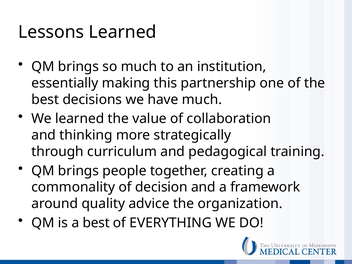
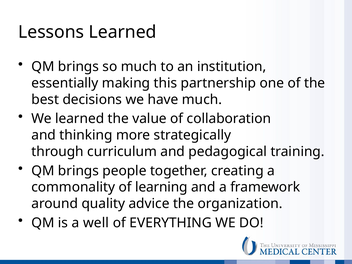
decision: decision -> learning
a best: best -> well
